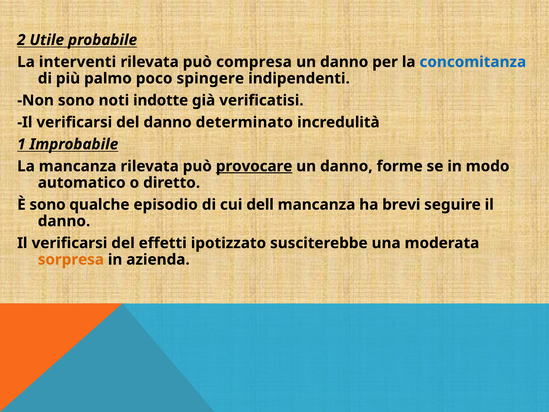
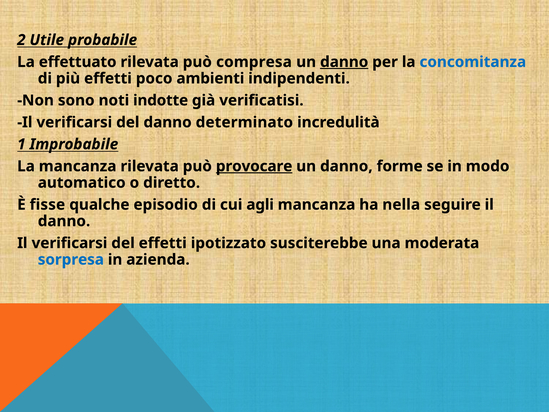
interventi: interventi -> effettuato
danno at (344, 62) underline: none -> present
più palmo: palmo -> effetti
spingere: spingere -> ambienti
È sono: sono -> fisse
dell: dell -> agli
brevi: brevi -> nella
sorpresa colour: orange -> blue
